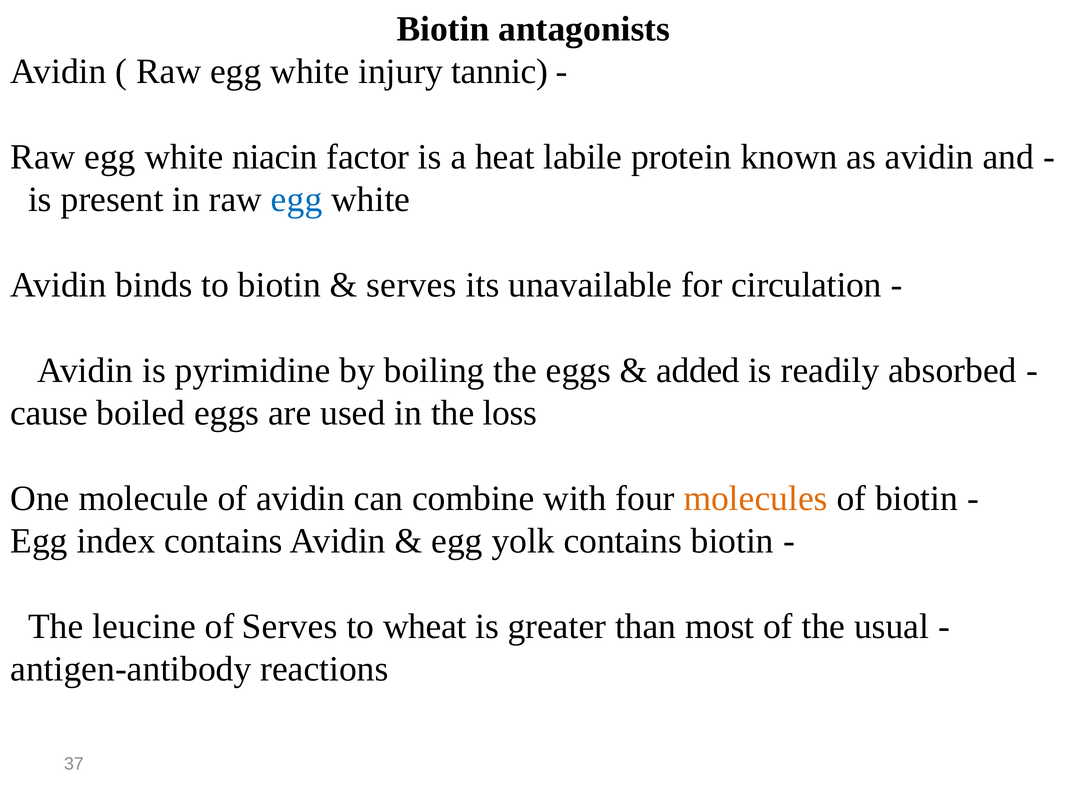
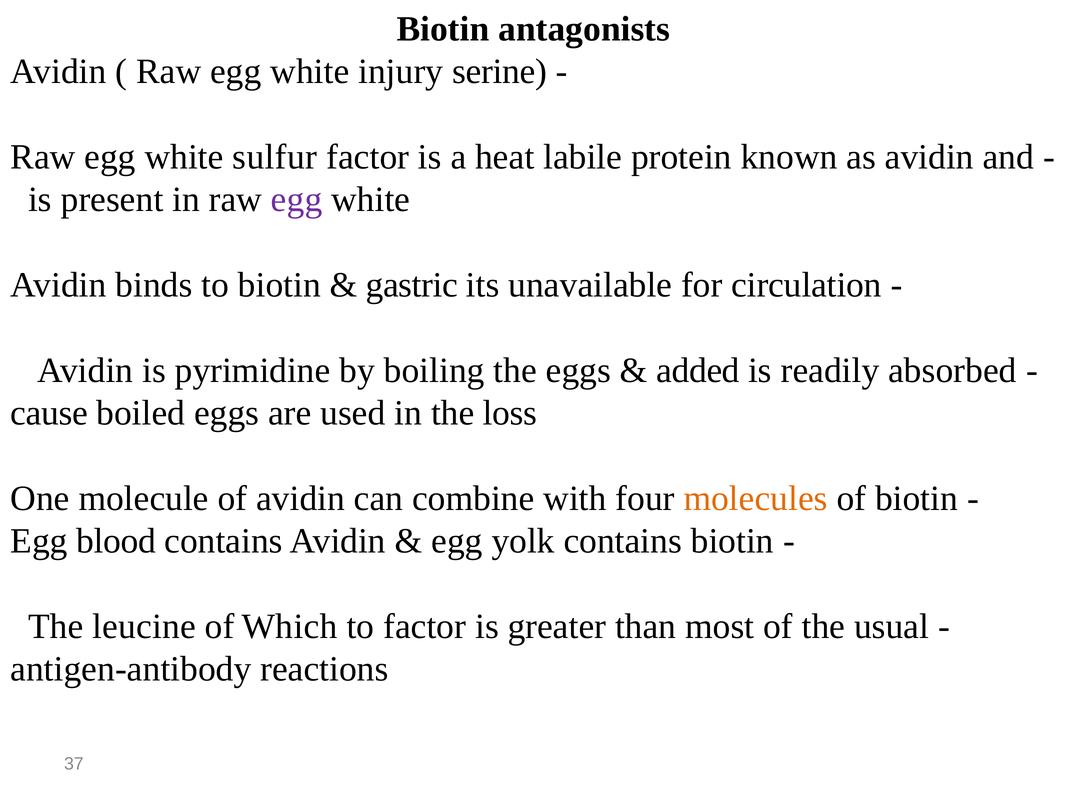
tannic: tannic -> serine
niacin: niacin -> sulfur
egg at (297, 200) colour: blue -> purple
serves at (412, 285): serves -> gastric
index: index -> blood
of Serves: Serves -> Which
to wheat: wheat -> factor
